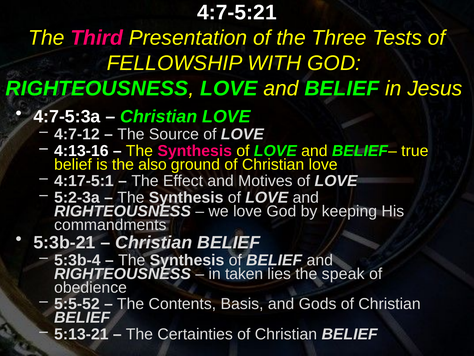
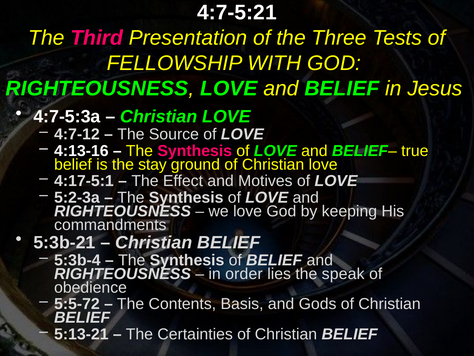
also: also -> stay
taken: taken -> order
5:5-52: 5:5-52 -> 5:5-72
